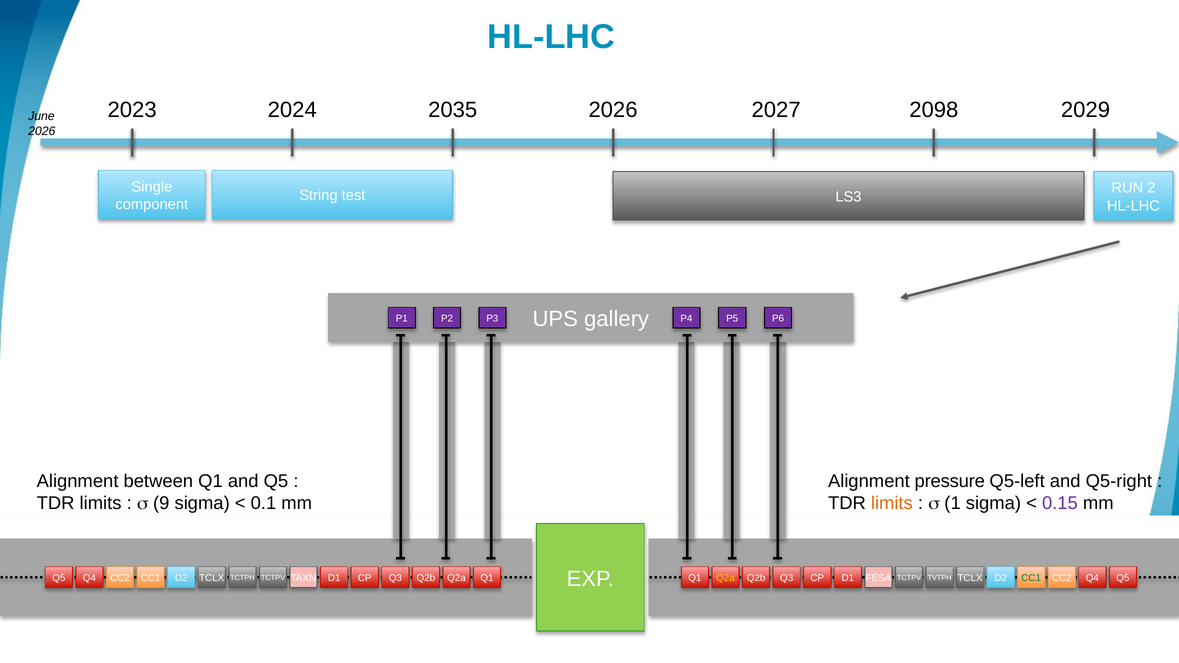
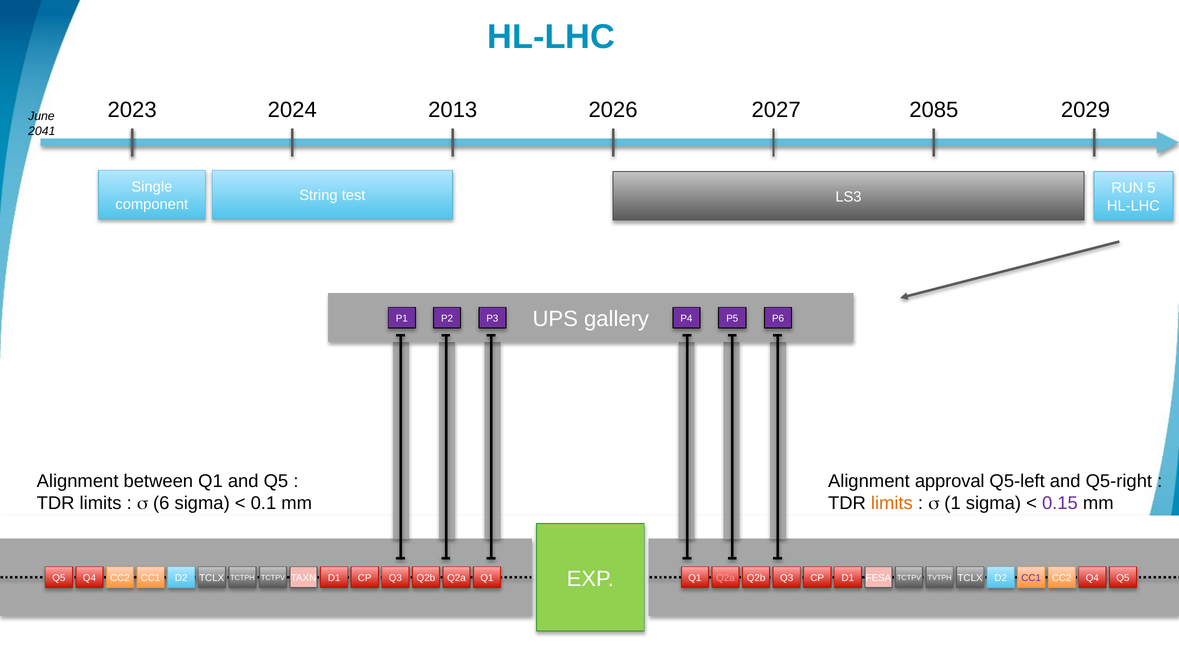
2035: 2035 -> 2013
2098: 2098 -> 2085
2026 at (42, 131): 2026 -> 2041
RUN 2: 2 -> 5
pressure: pressure -> approval
9: 9 -> 6
Q2a at (725, 578) colour: yellow -> pink
CC1 at (1031, 578) colour: green -> purple
